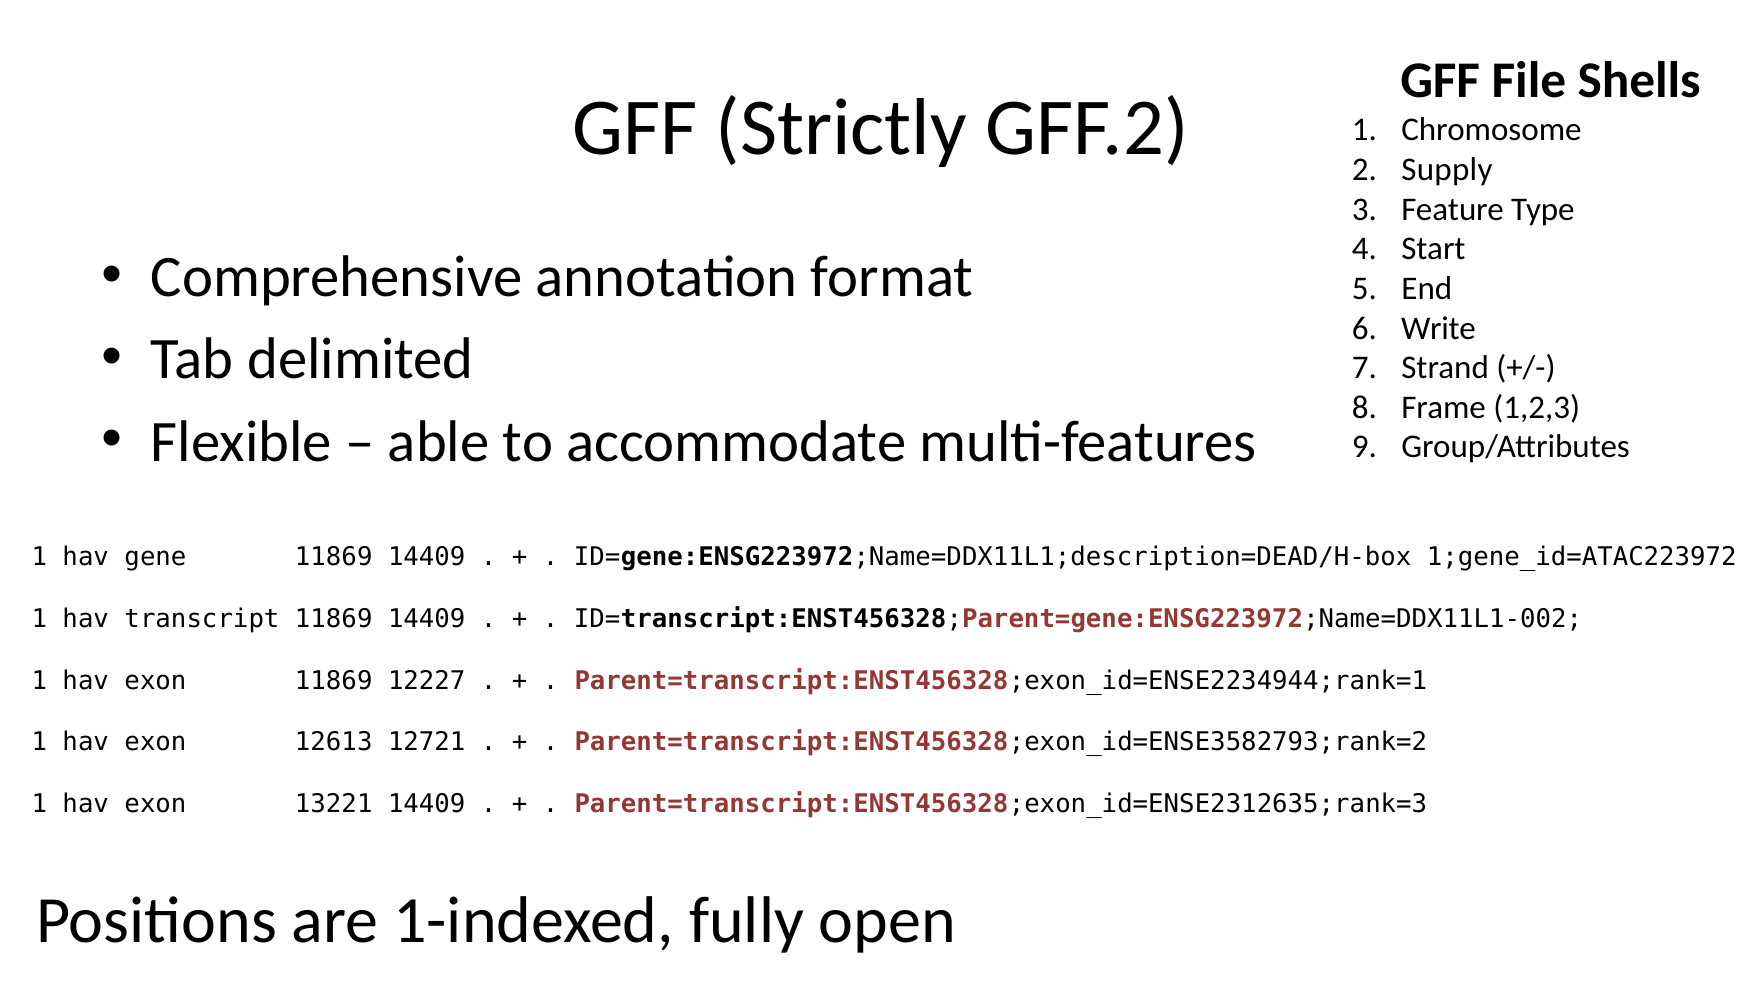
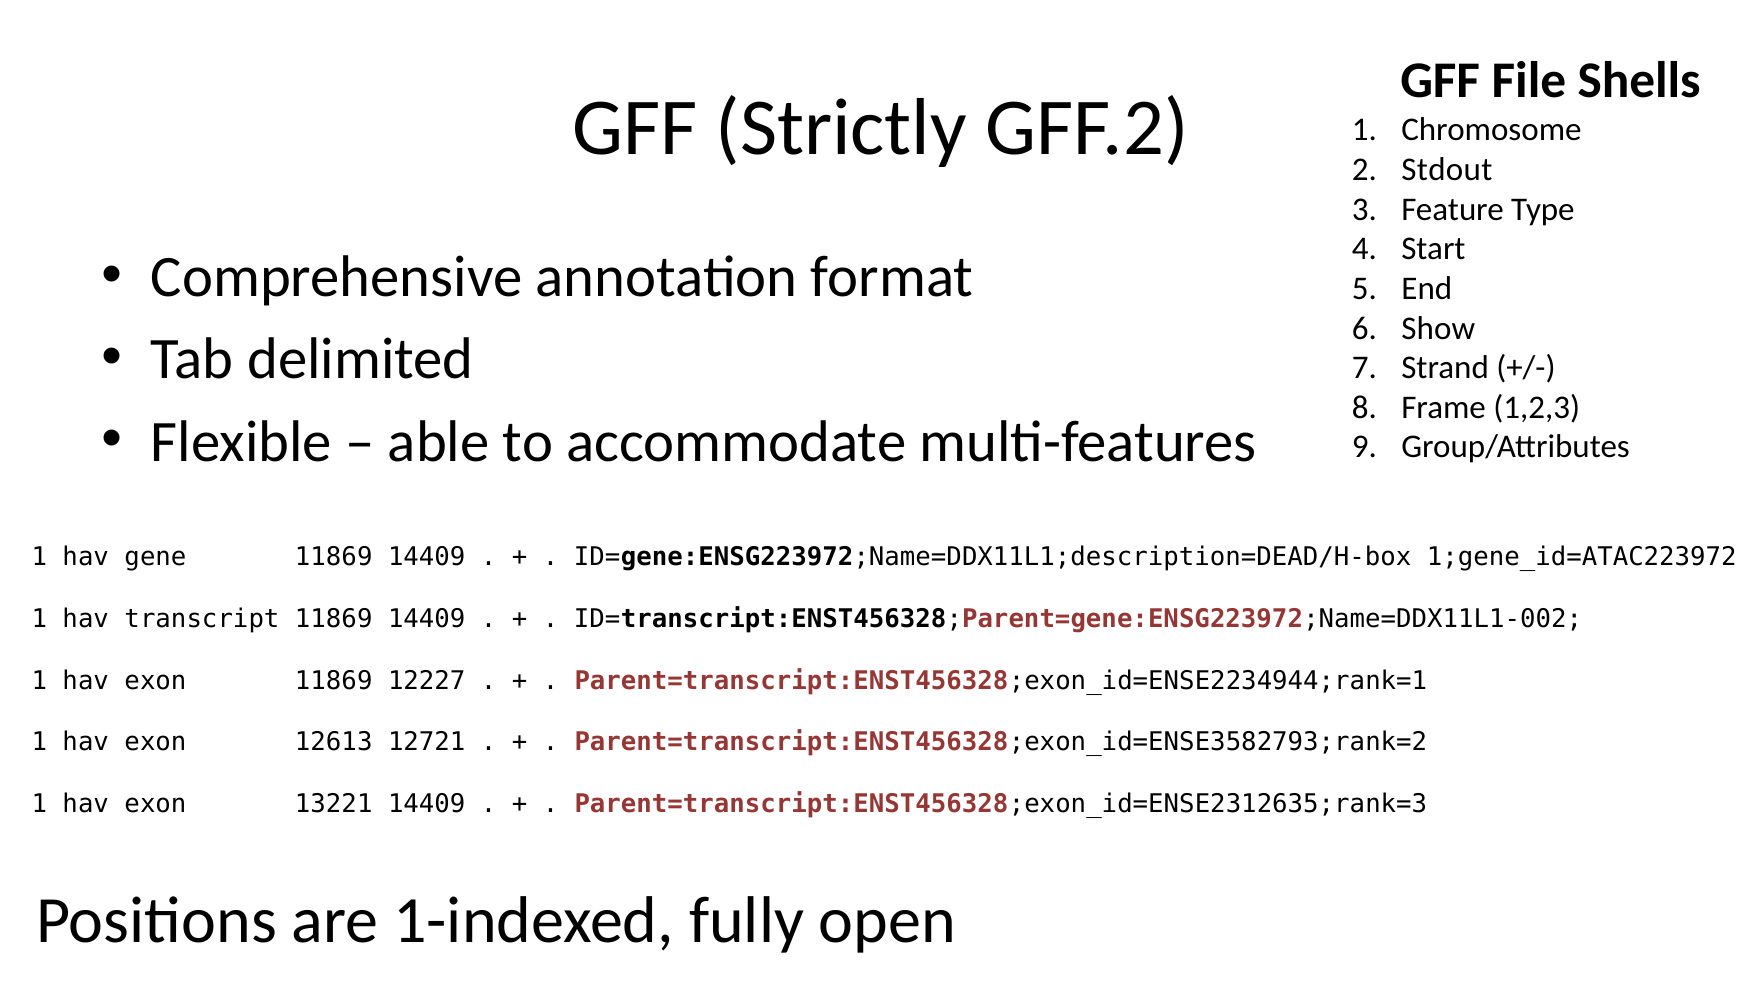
Supply: Supply -> Stdout
Write: Write -> Show
